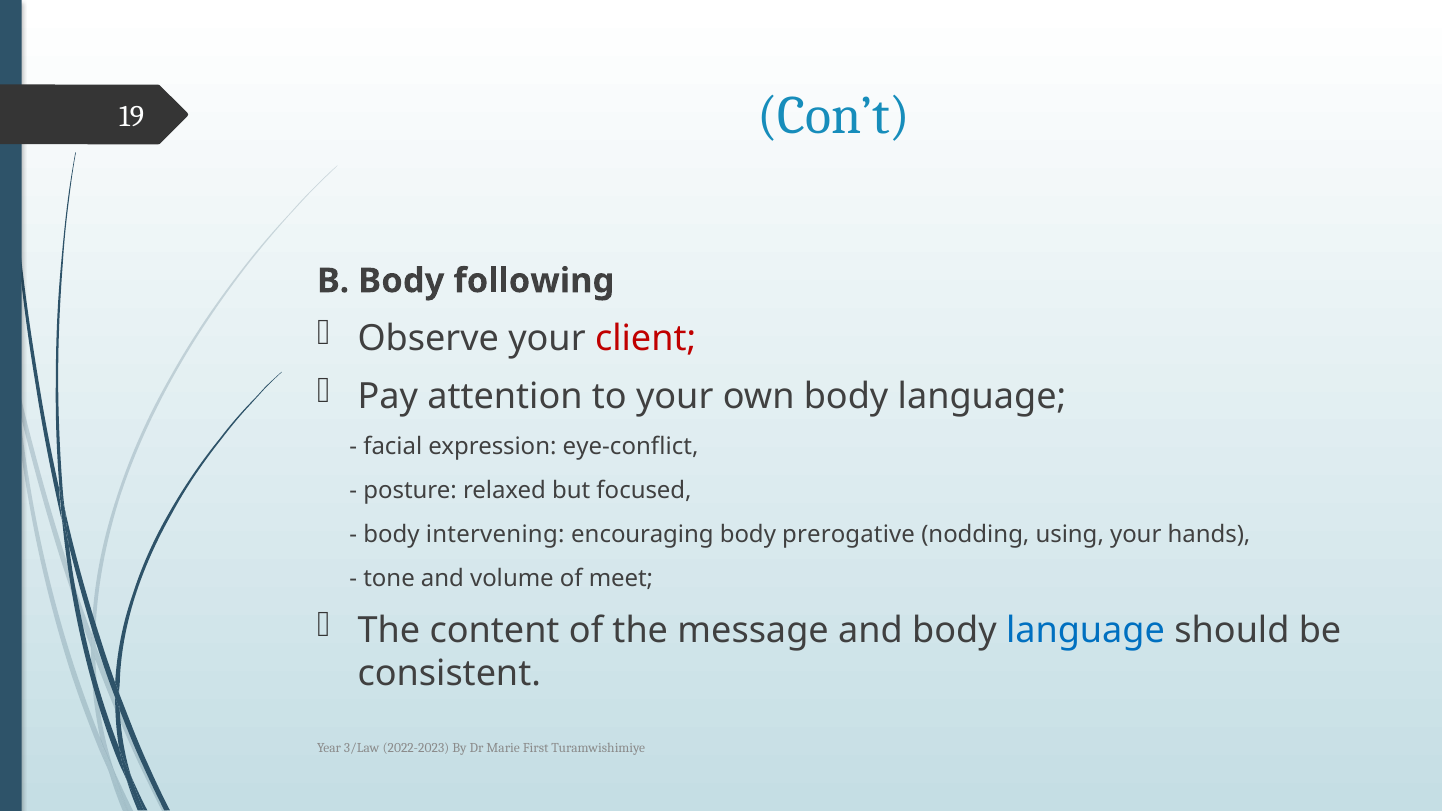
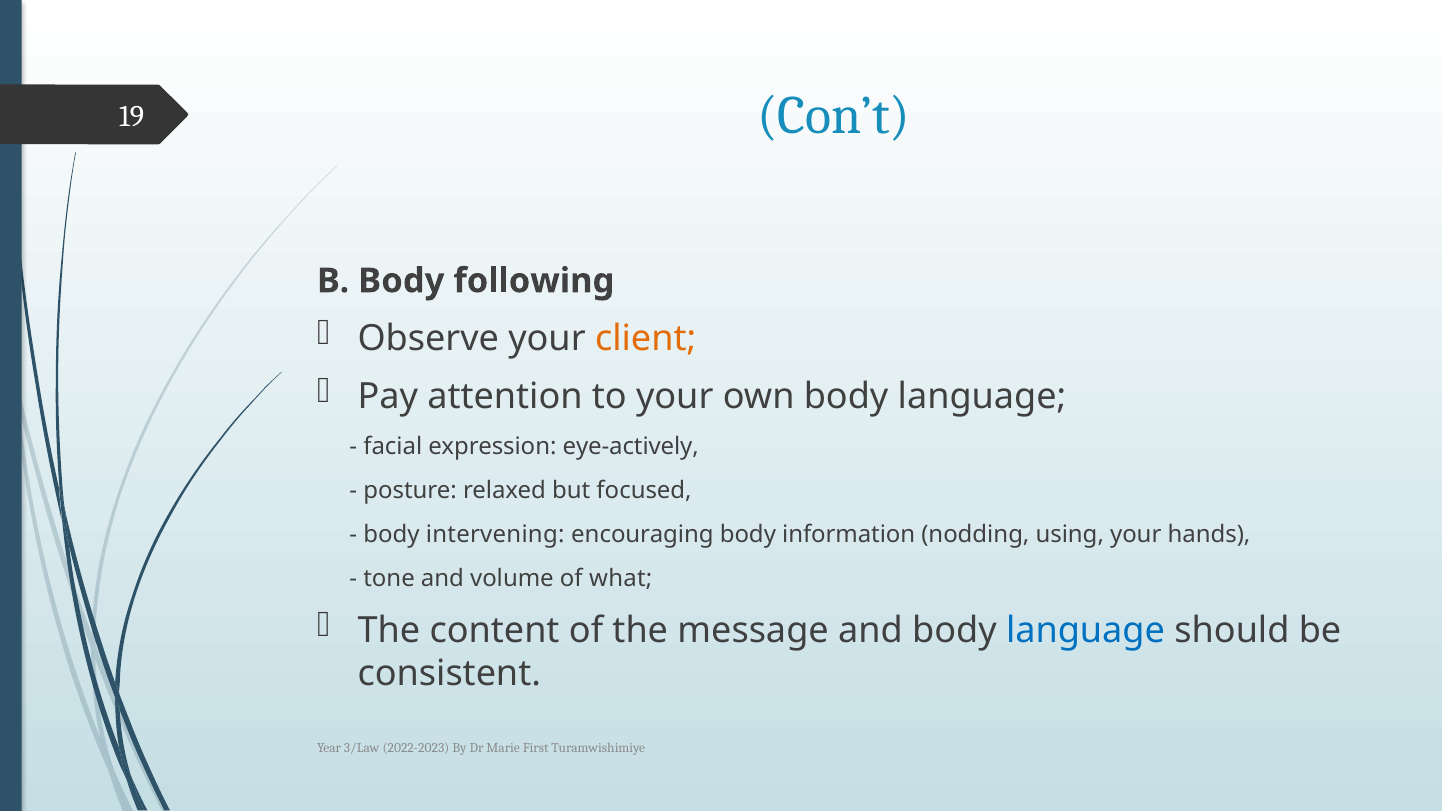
client colour: red -> orange
eye-conflict: eye-conflict -> eye-actively
prerogative: prerogative -> information
meet: meet -> what
